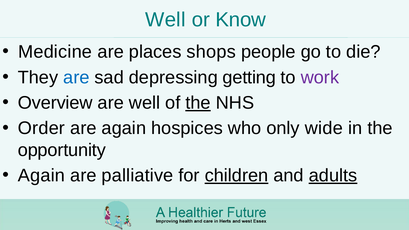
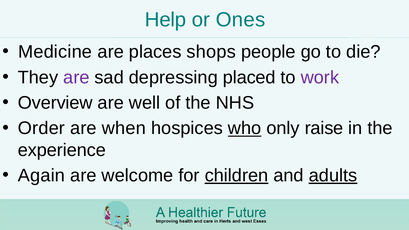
Well at (165, 20): Well -> Help
Know: Know -> Ones
are at (76, 77) colour: blue -> purple
getting: getting -> placed
the at (198, 103) underline: present -> none
are again: again -> when
who underline: none -> present
wide: wide -> raise
opportunity: opportunity -> experience
palliative: palliative -> welcome
